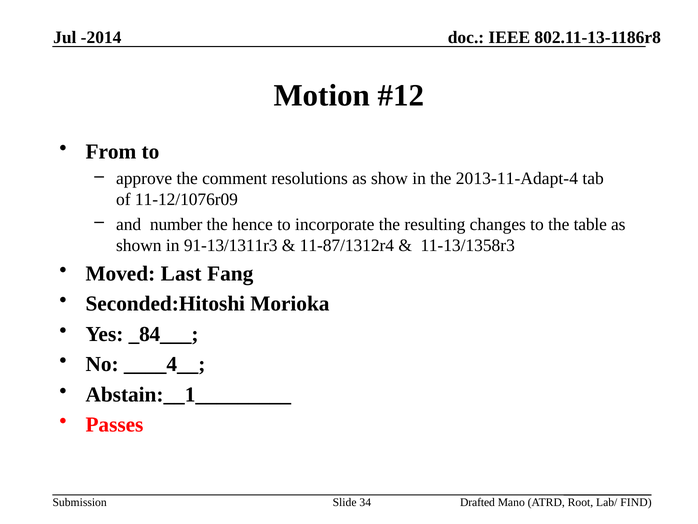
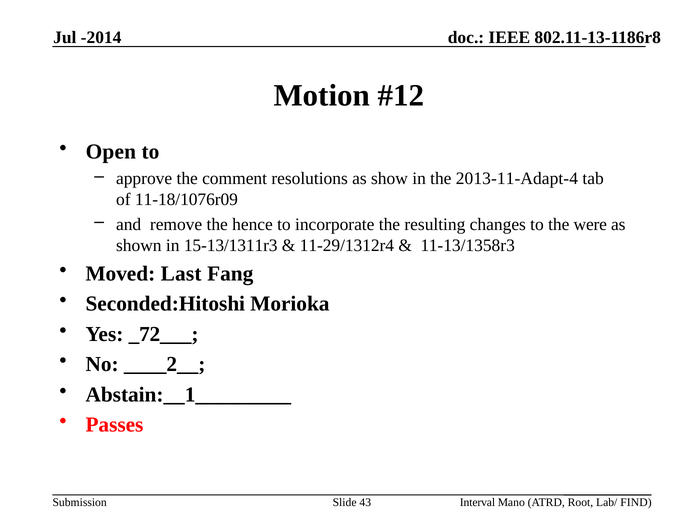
From: From -> Open
11-12/1076r09: 11-12/1076r09 -> 11-18/1076r09
number: number -> remove
table: table -> were
91-13/1311r3: 91-13/1311r3 -> 15-13/1311r3
11-87/1312r4: 11-87/1312r4 -> 11-29/1312r4
_84___: _84___ -> _72___
____4__: ____4__ -> ____2__
34: 34 -> 43
Drafted: Drafted -> Interval
